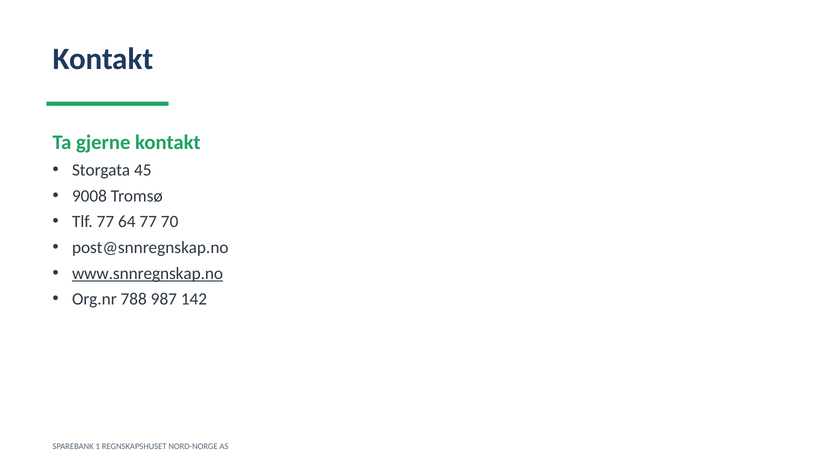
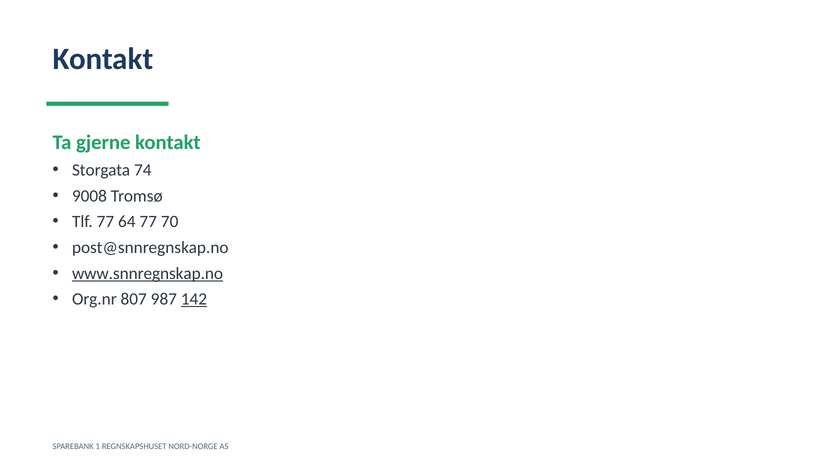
45: 45 -> 74
788: 788 -> 807
142 underline: none -> present
